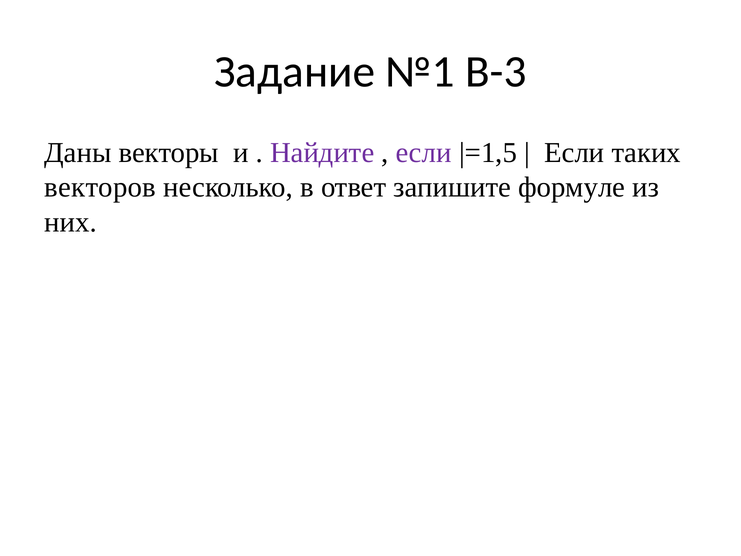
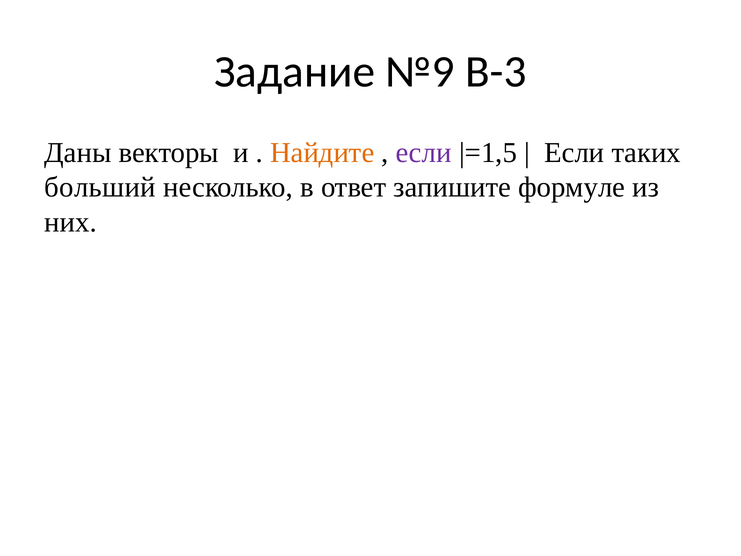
№1: №1 -> №9
Найдите colour: purple -> orange
векторов: векторов -> больший
